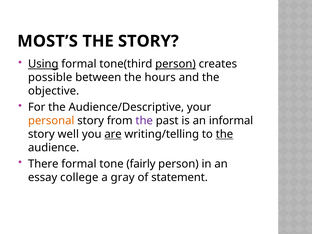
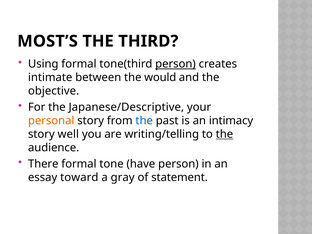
THE STORY: STORY -> THIRD
Using underline: present -> none
possible: possible -> intimate
hours: hours -> would
Audience/Descriptive: Audience/Descriptive -> Japanese/Descriptive
the at (144, 121) colour: purple -> blue
informal: informal -> intimacy
are underline: present -> none
fairly: fairly -> have
college: college -> toward
